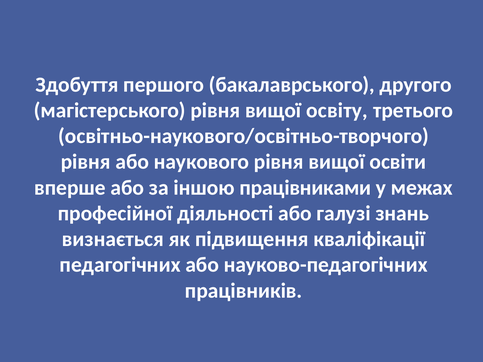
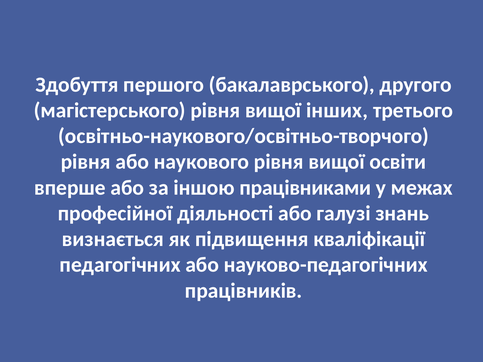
освіту: освіту -> інших
